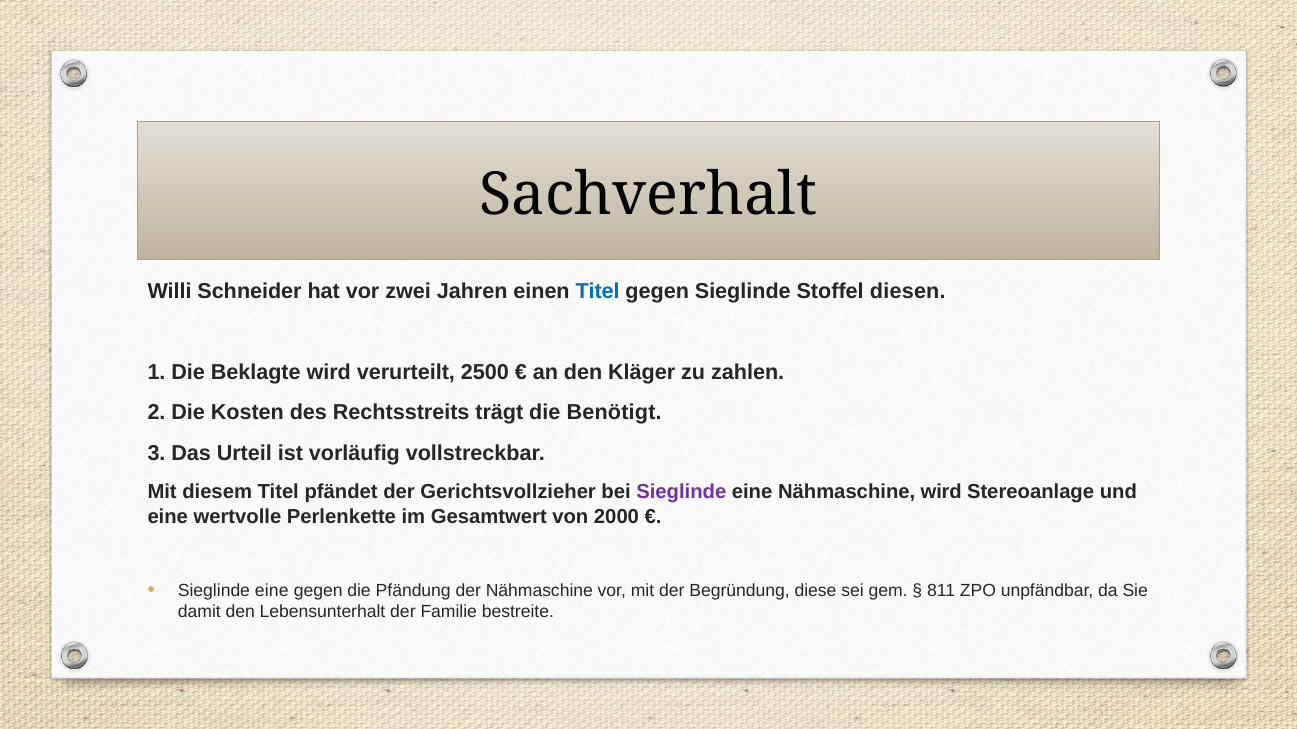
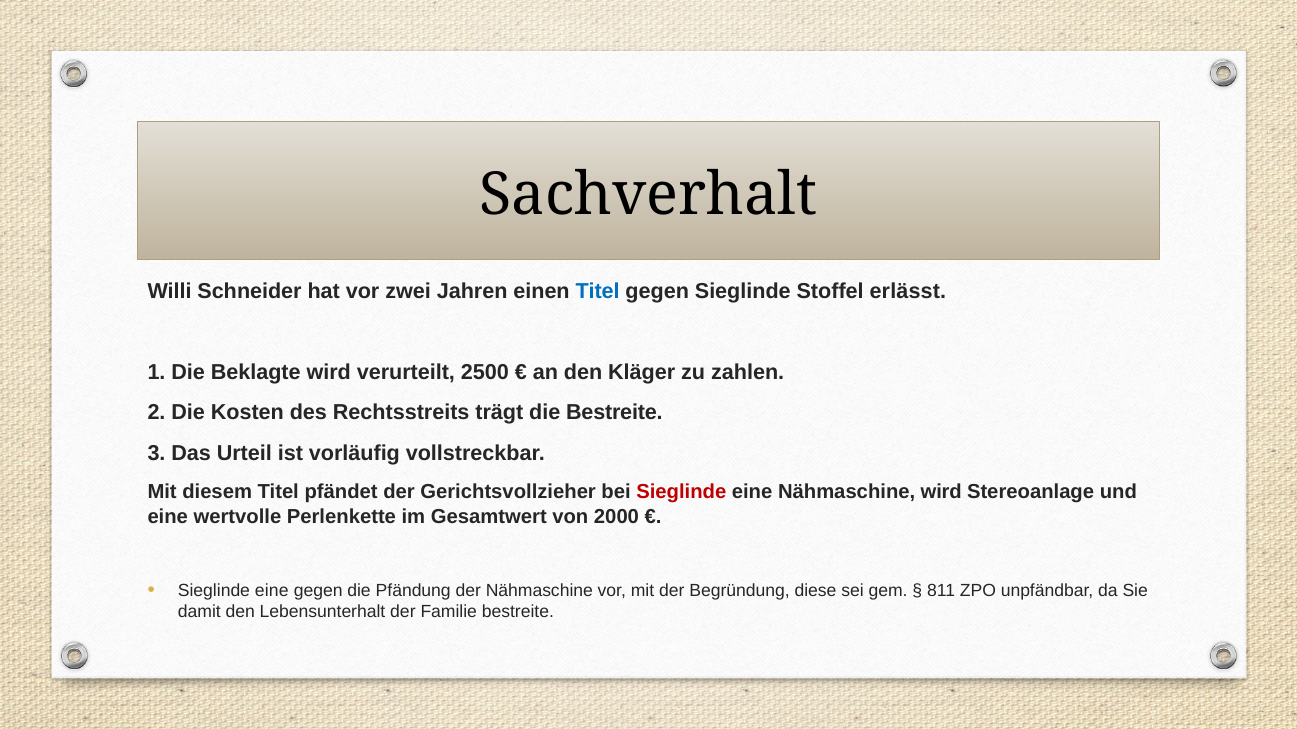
diesen: diesen -> erlässt
die Benötigt: Benötigt -> Bestreite
Sieglinde at (681, 493) colour: purple -> red
